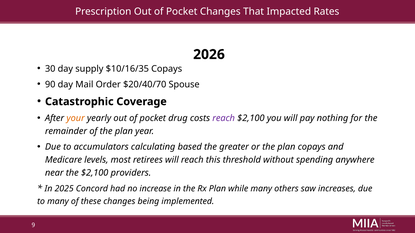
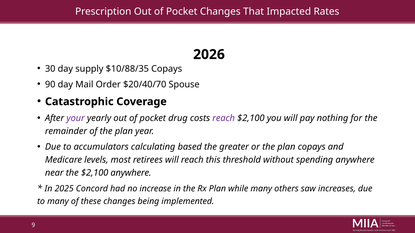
$10/16/35: $10/16/35 -> $10/88/35
your colour: orange -> purple
$2,100 providers: providers -> anywhere
